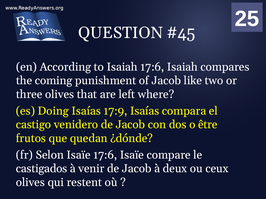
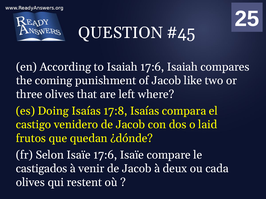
17:9: 17:9 -> 17:8
être: être -> laid
ceux: ceux -> cada
